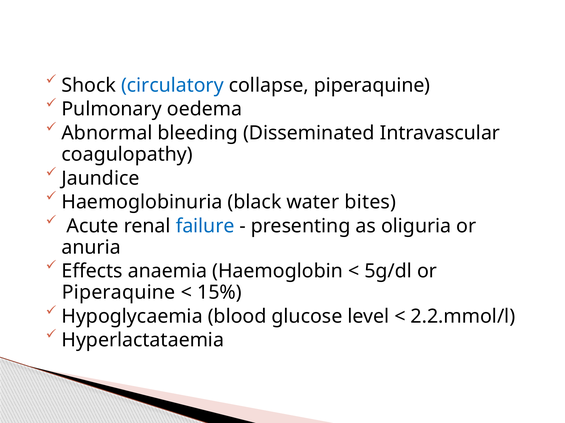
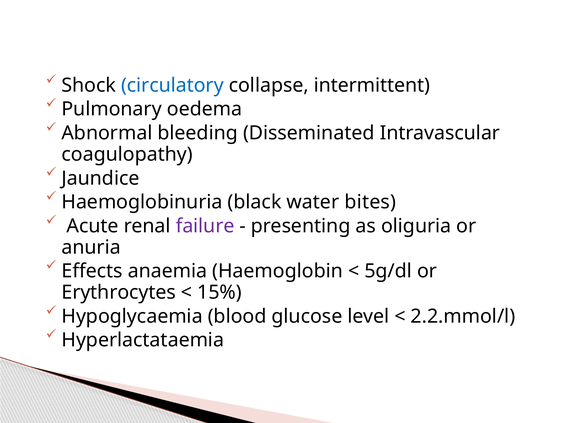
collapse piperaquine: piperaquine -> intermittent
failure colour: blue -> purple
Piperaquine at (119, 293): Piperaquine -> Erythrocytes
